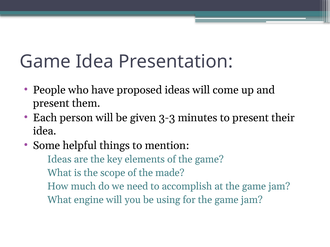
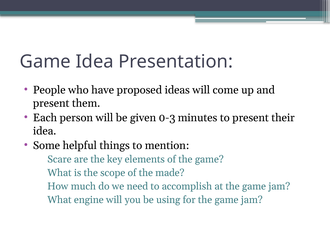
3-3: 3-3 -> 0-3
Ideas at (59, 160): Ideas -> Scare
